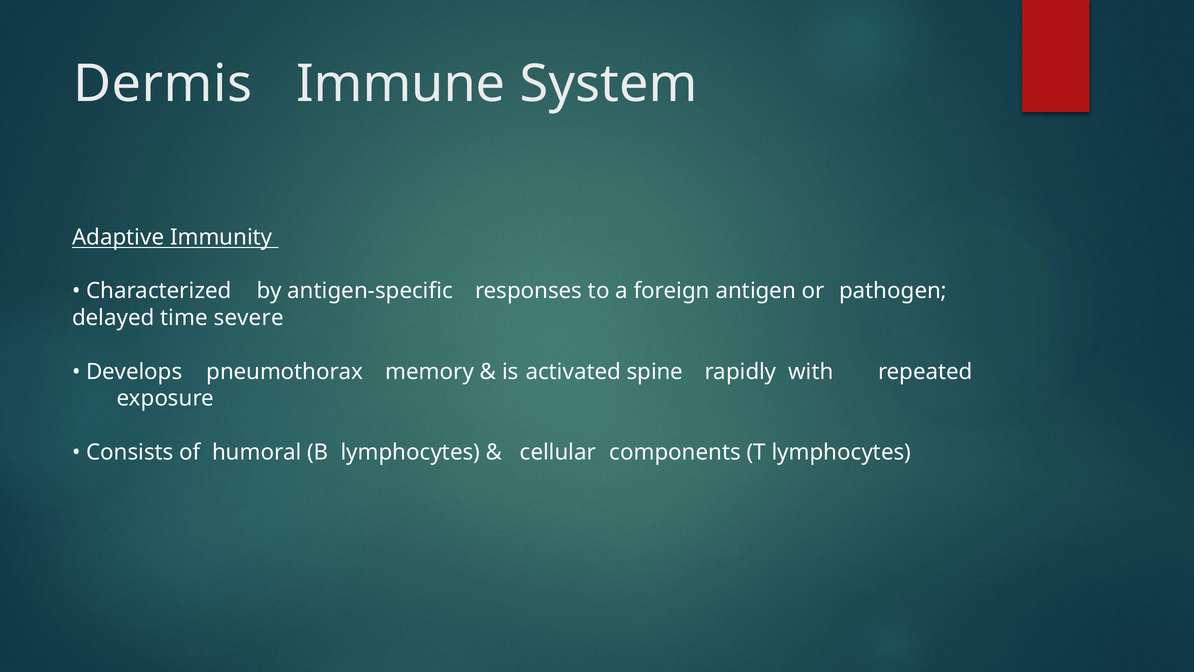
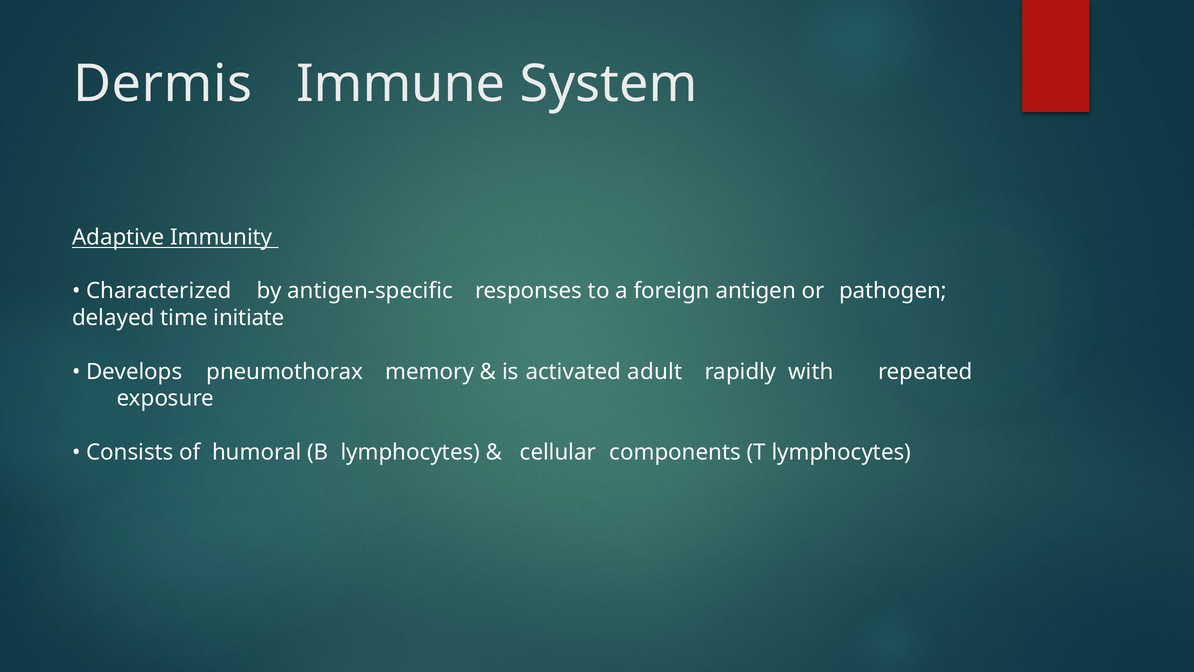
severe: severe -> initiate
spine: spine -> adult
